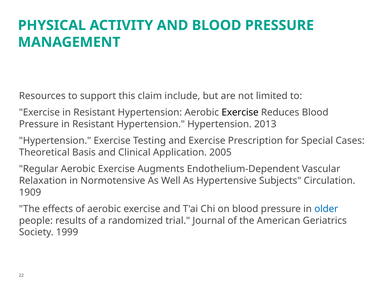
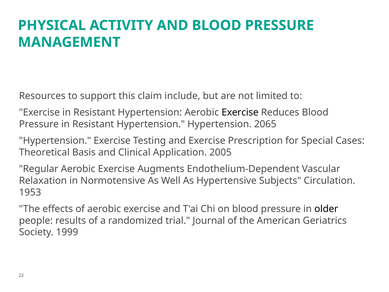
2013: 2013 -> 2065
1909: 1909 -> 1953
older colour: blue -> black
